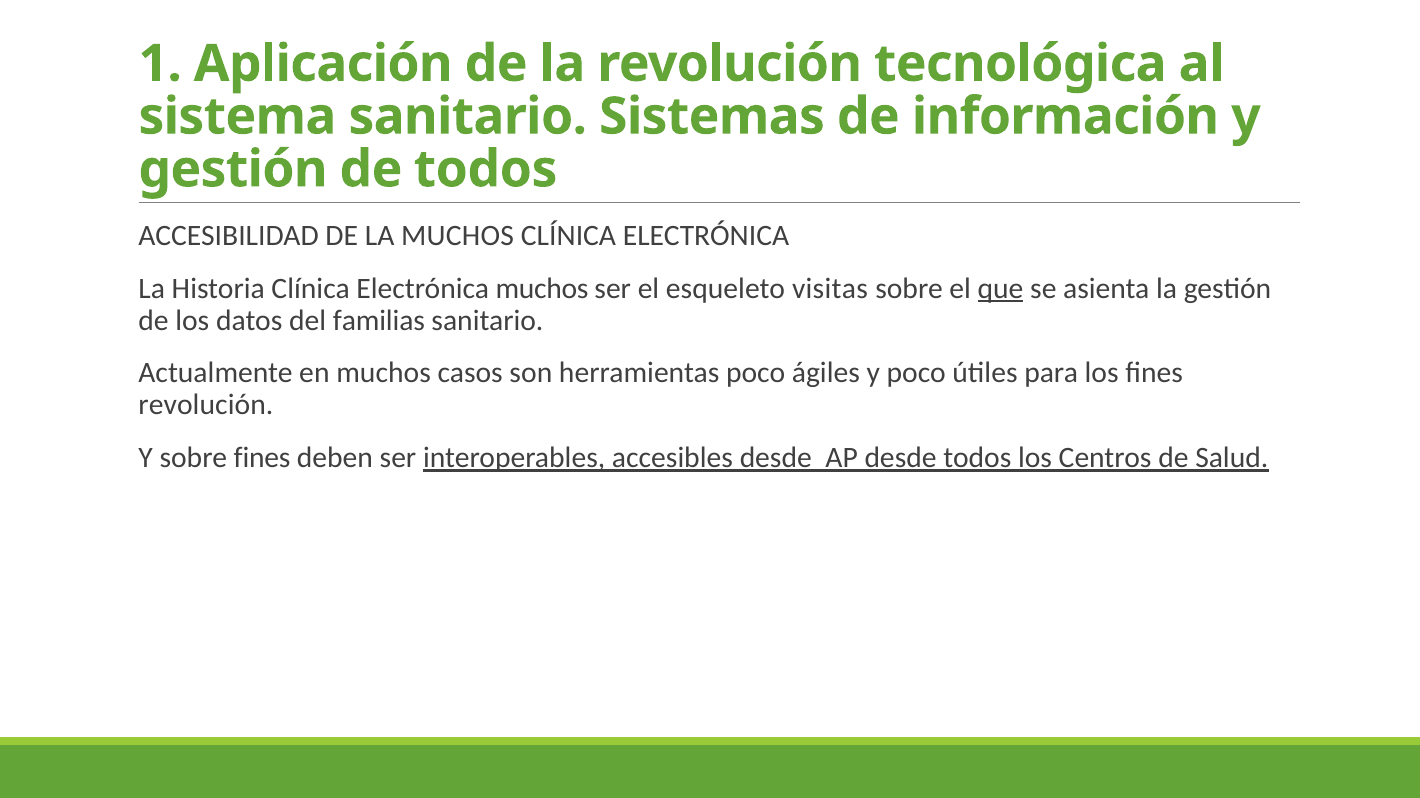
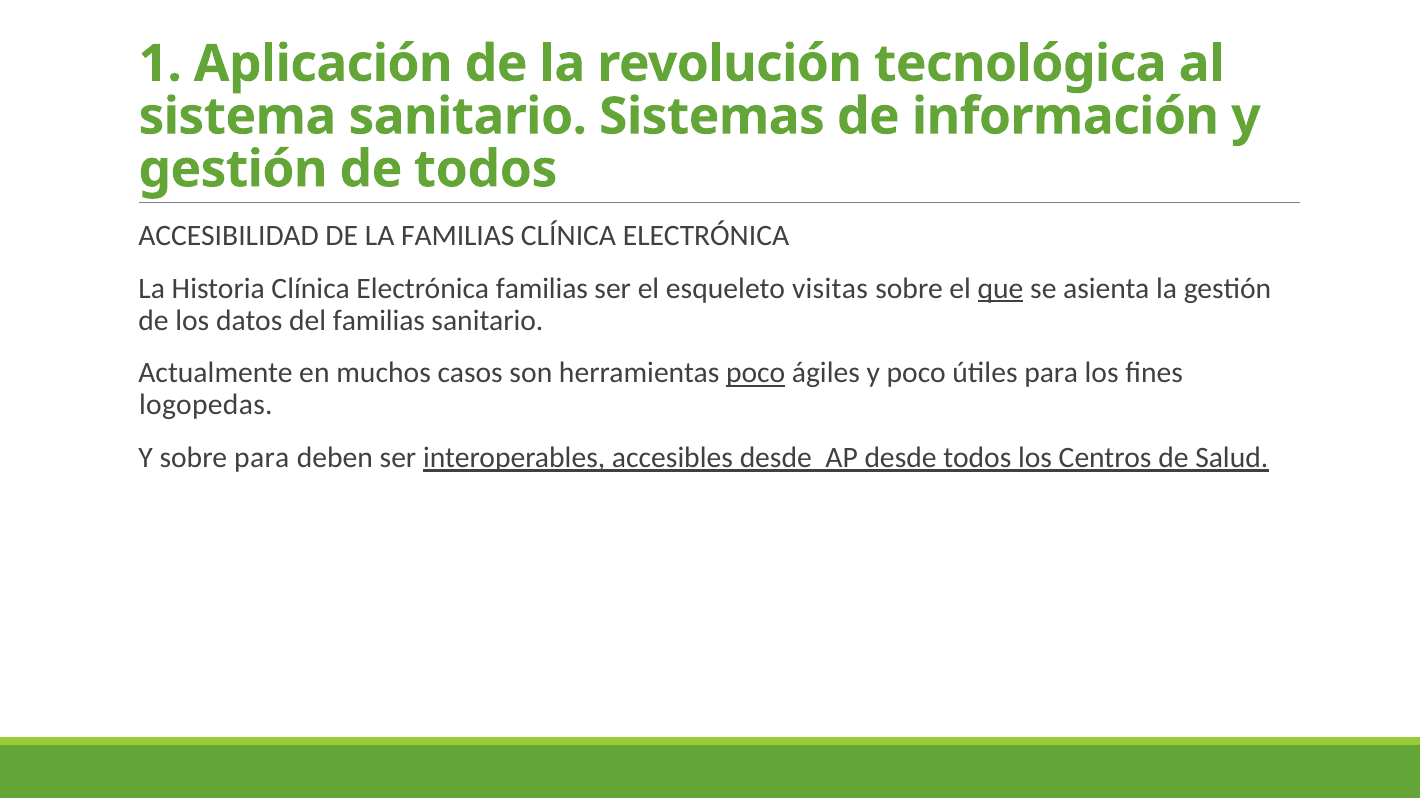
LA MUCHOS: MUCHOS -> FAMILIAS
Electrónica muchos: muchos -> familias
poco at (756, 373) underline: none -> present
revolución at (206, 405): revolución -> logopedas
sobre fines: fines -> para
